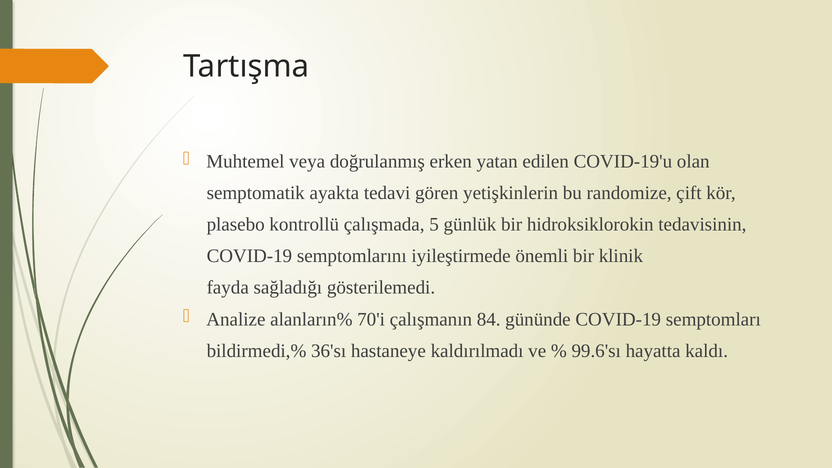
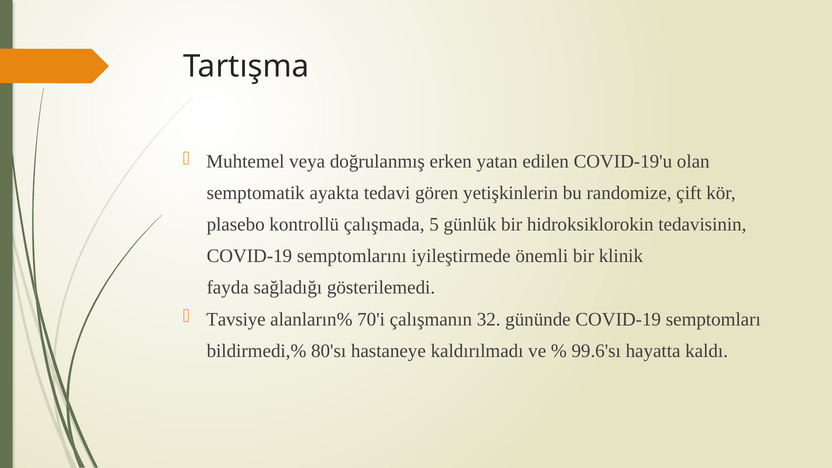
Analize: Analize -> Tavsiye
84: 84 -> 32
36'sı: 36'sı -> 80'sı
